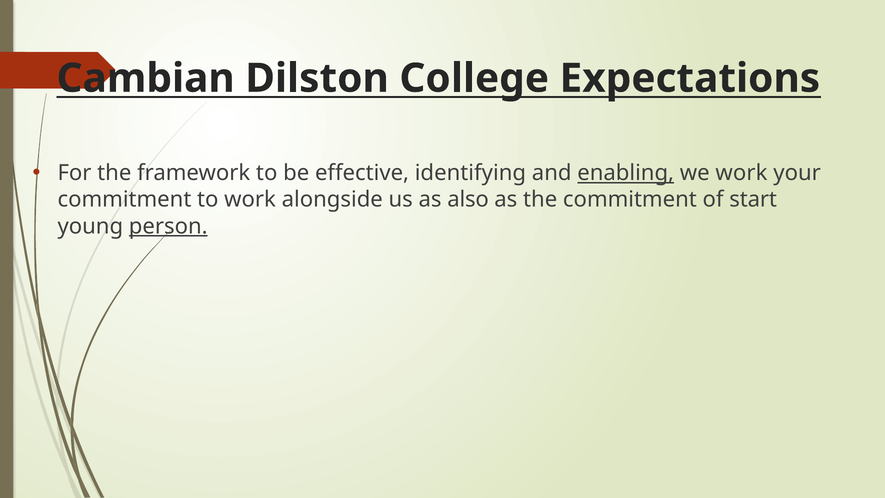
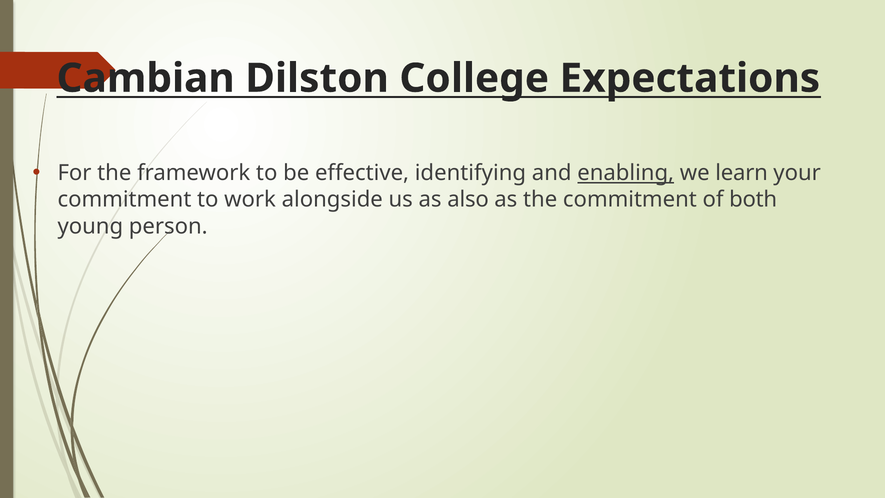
we work: work -> learn
start: start -> both
person underline: present -> none
